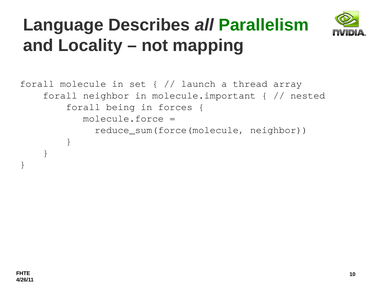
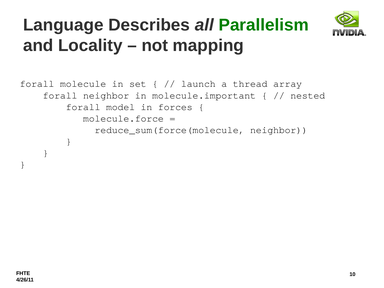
being: being -> model
